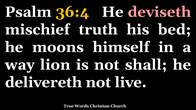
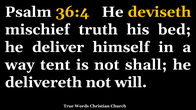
deviseth colour: pink -> yellow
moons: moons -> deliver
lion: lion -> tent
live: live -> will
